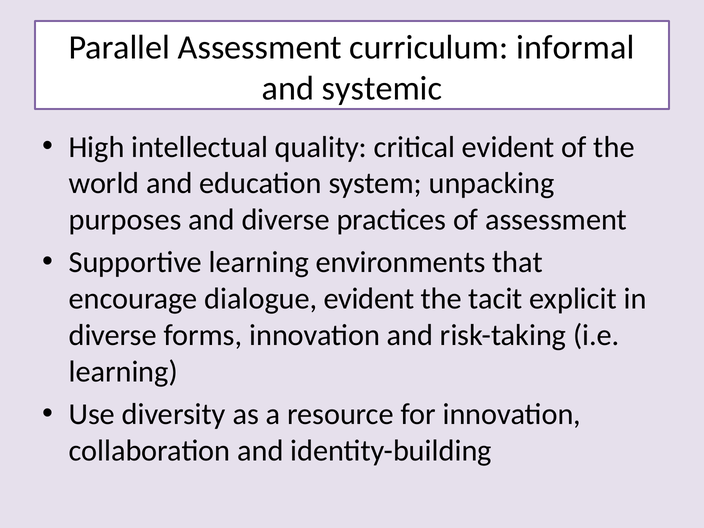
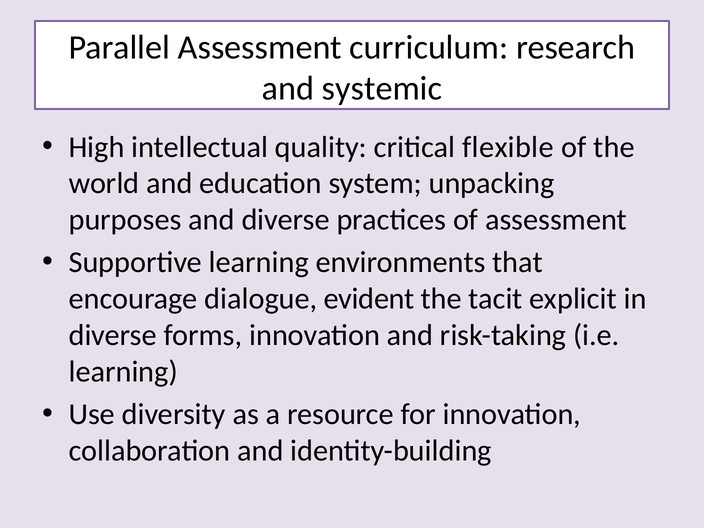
informal: informal -> research
critical evident: evident -> flexible
